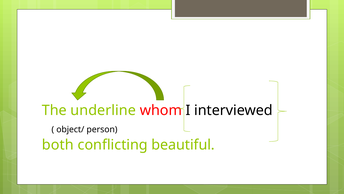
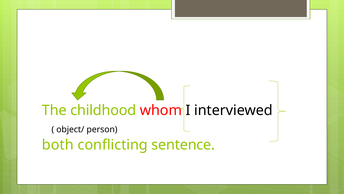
underline: underline -> childhood
beautiful: beautiful -> sentence
